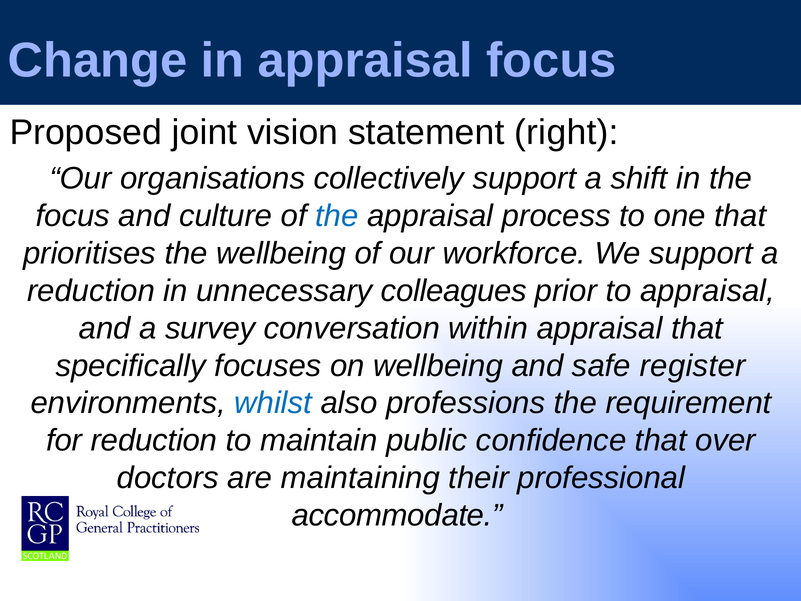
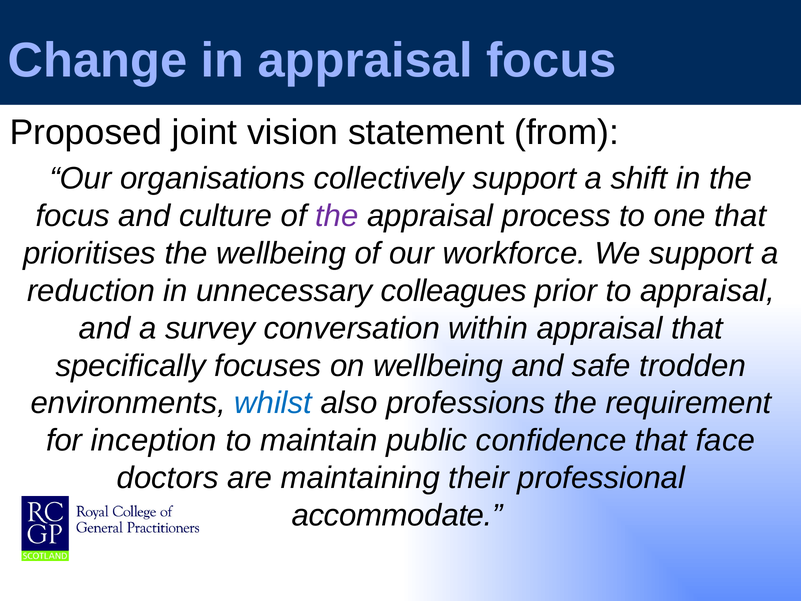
right: right -> from
the at (337, 216) colour: blue -> purple
register: register -> trodden
for reduction: reduction -> inception
over: over -> face
